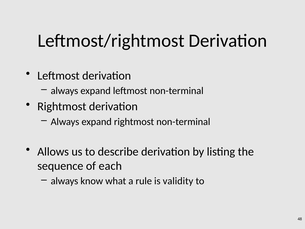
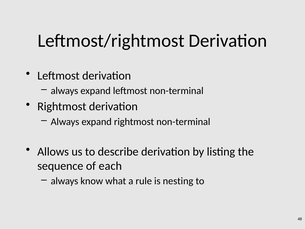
validity: validity -> nesting
